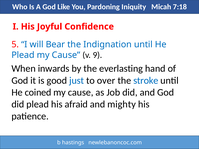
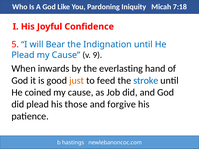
just colour: blue -> orange
over: over -> feed
afraid: afraid -> those
mighty: mighty -> forgive
